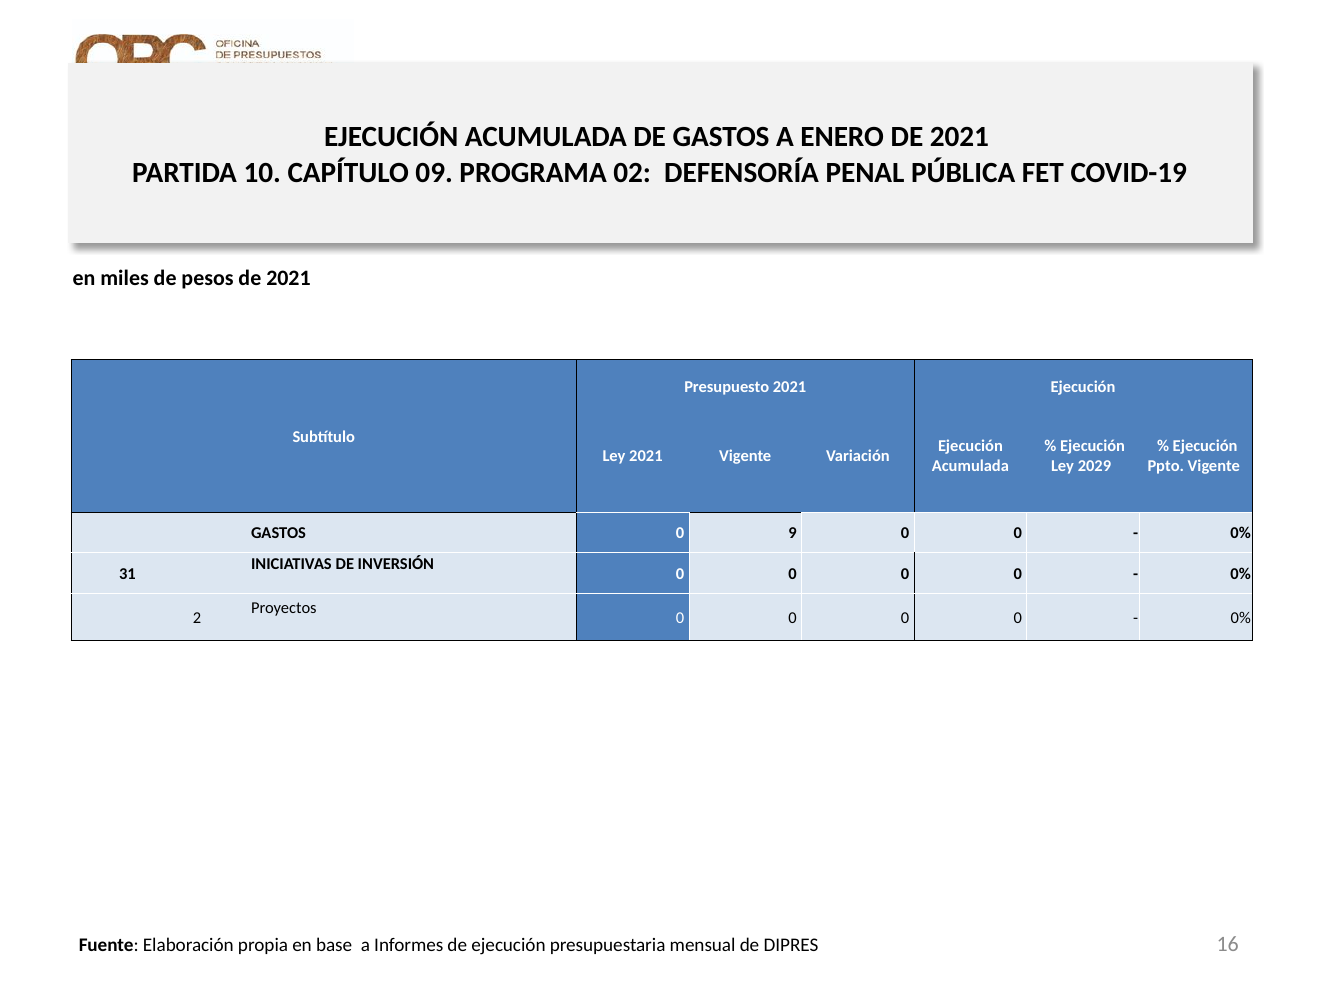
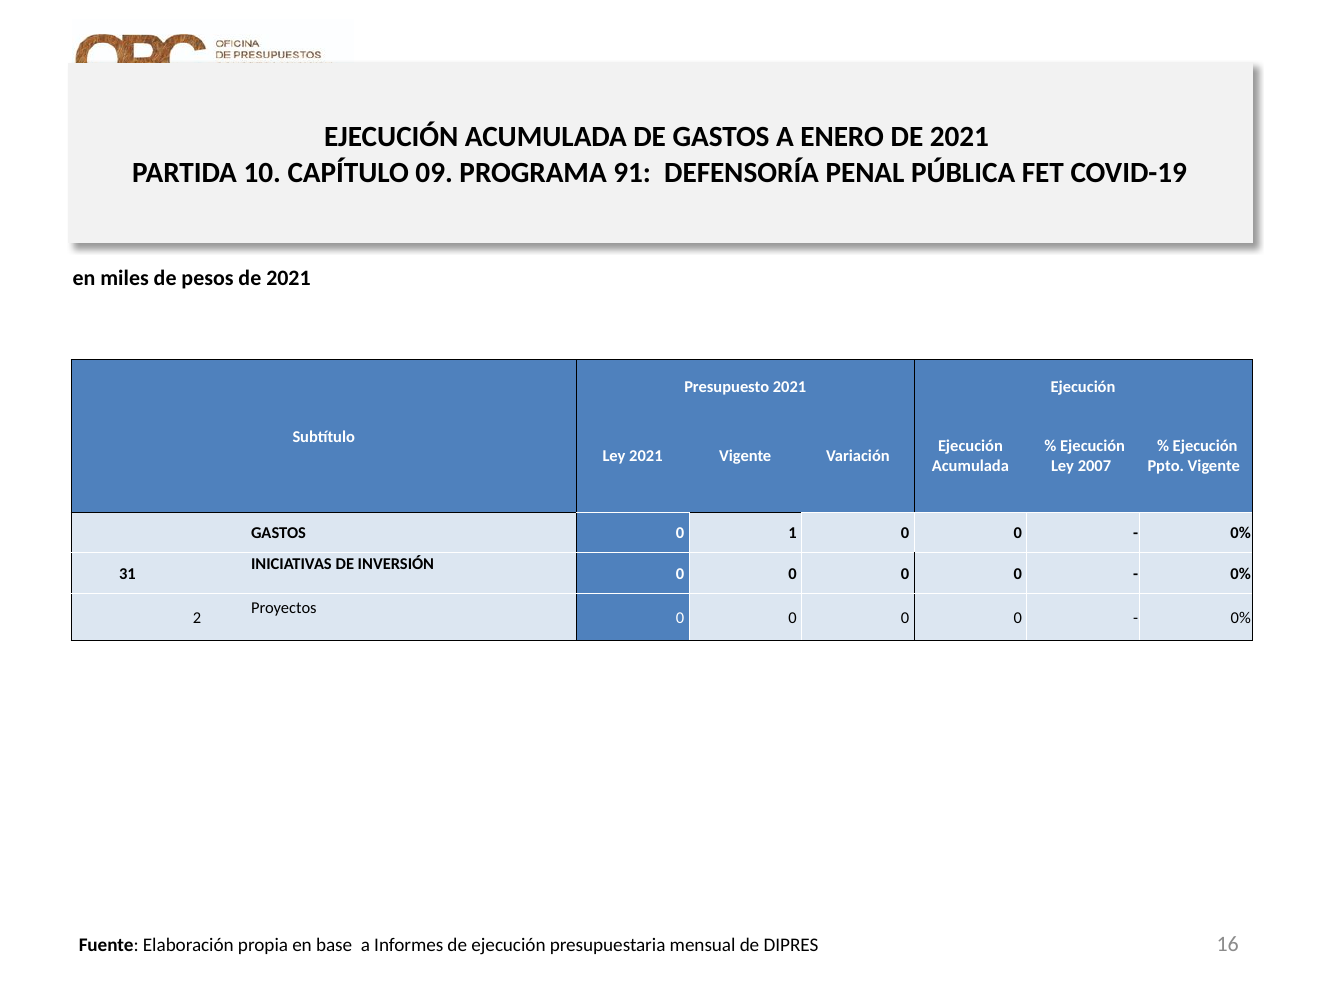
02: 02 -> 91
2029: 2029 -> 2007
9: 9 -> 1
